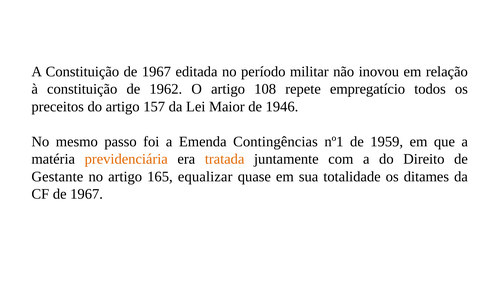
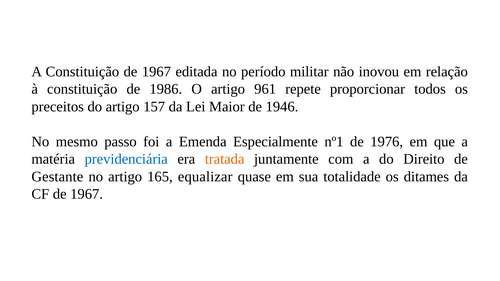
1962: 1962 -> 1986
108: 108 -> 961
empregatício: empregatício -> proporcionar
Contingências: Contingências -> Especialmente
1959: 1959 -> 1976
previdenciária colour: orange -> blue
